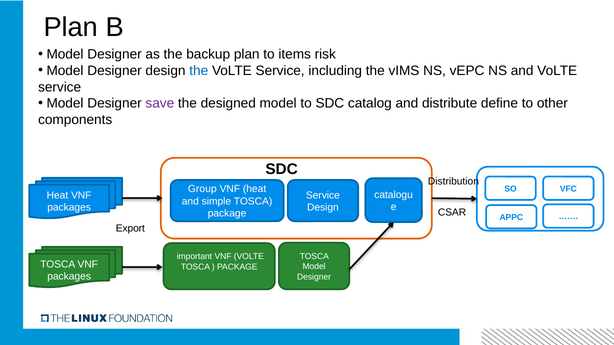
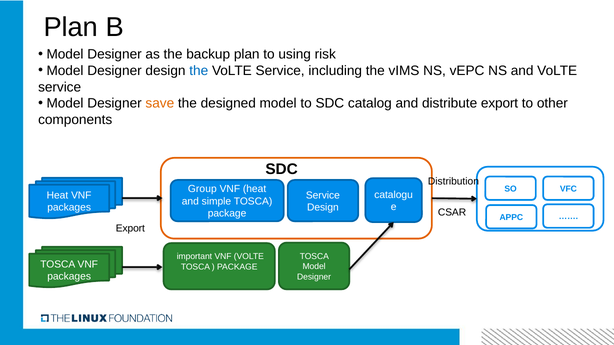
items: items -> using
save colour: purple -> orange
distribute define: define -> export
